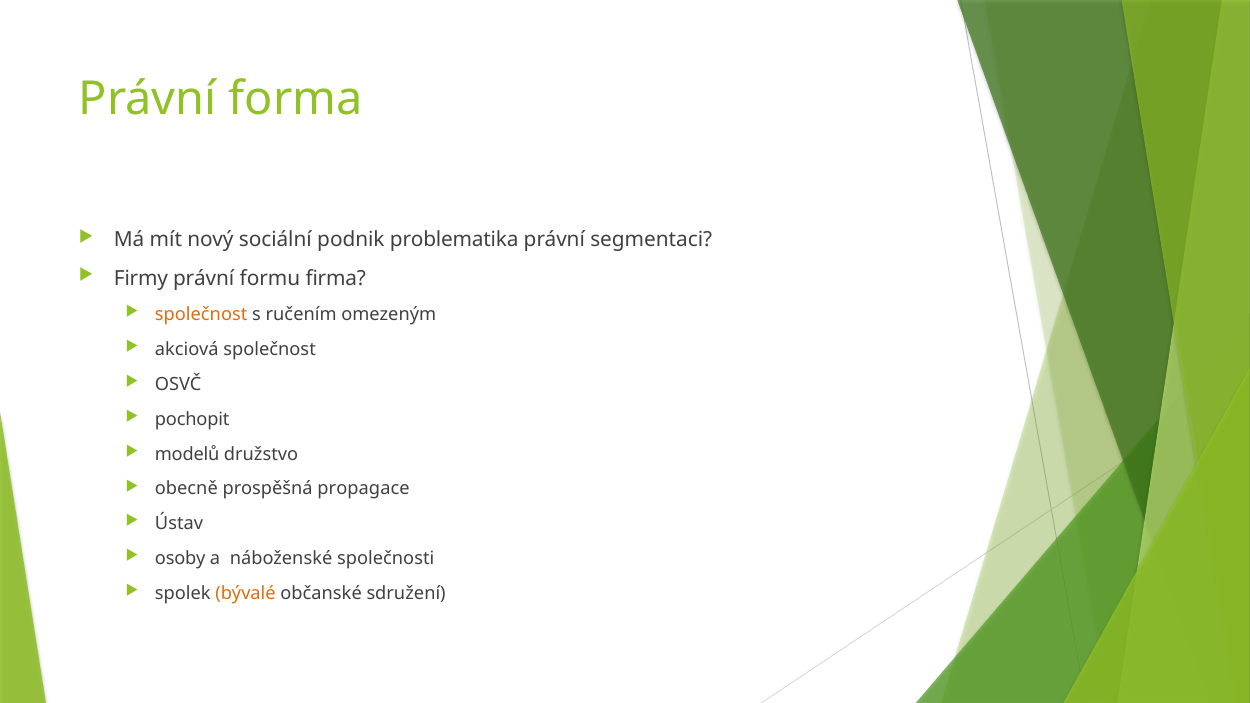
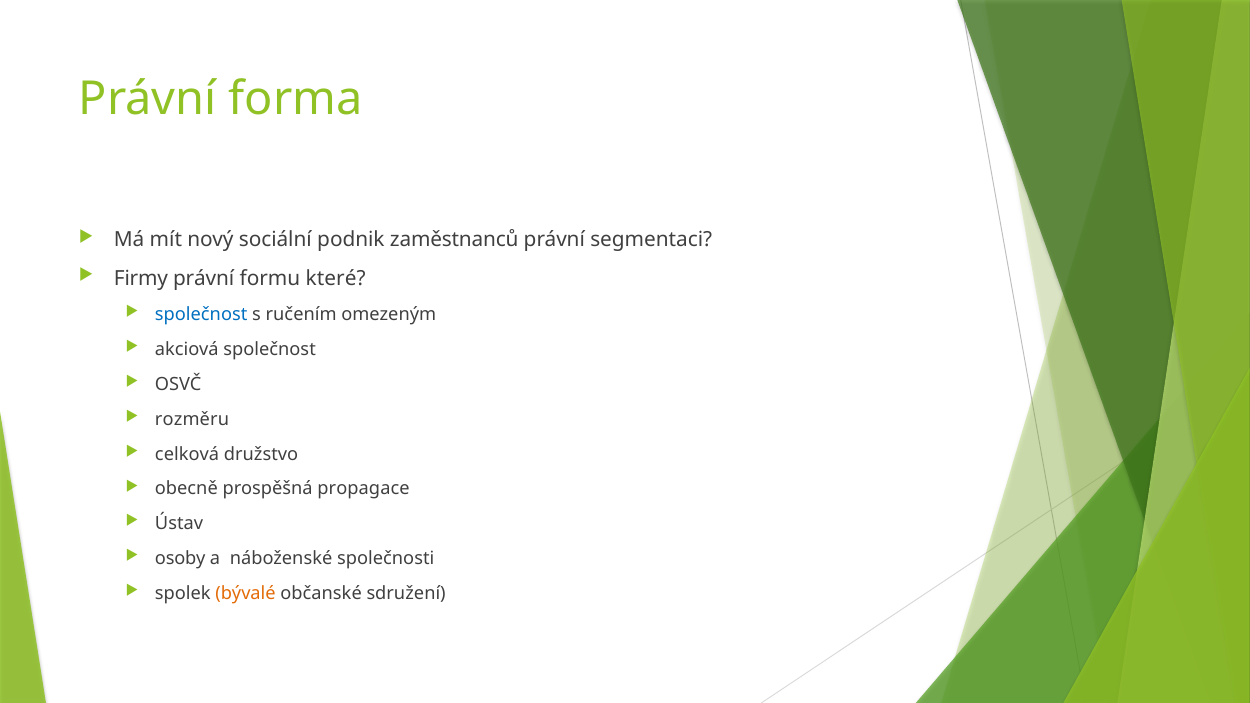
problematika: problematika -> zaměstnanců
firma: firma -> které
společnost at (201, 314) colour: orange -> blue
pochopit: pochopit -> rozměru
modelů: modelů -> celková
